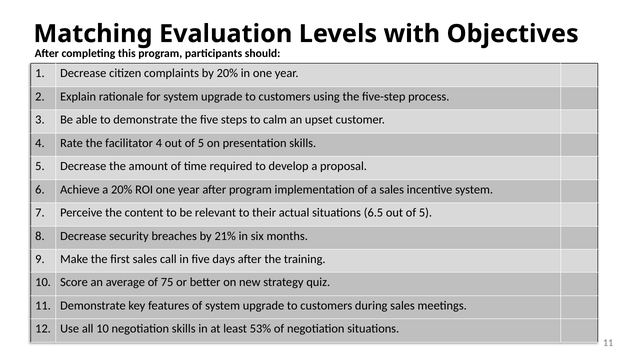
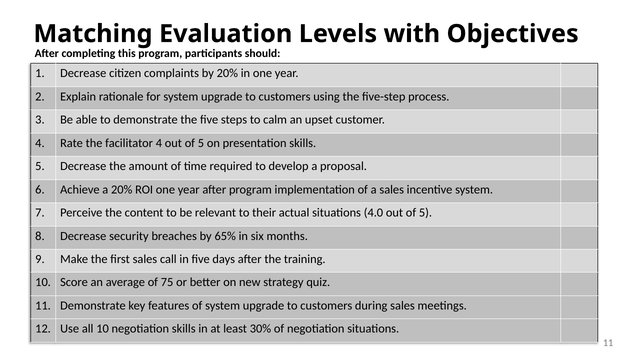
6.5: 6.5 -> 4.0
21%: 21% -> 65%
53%: 53% -> 30%
